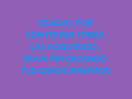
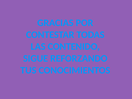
ADQUIRIDO: ADQUIRIDO -> CONTENIDO
